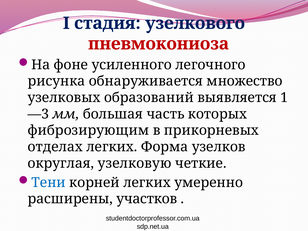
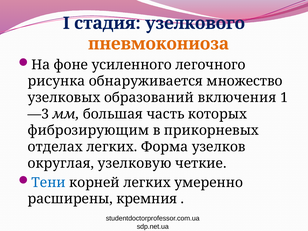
пневмокониоза colour: red -> orange
выявляется: выявляется -> включения
участков: участков -> кремния
